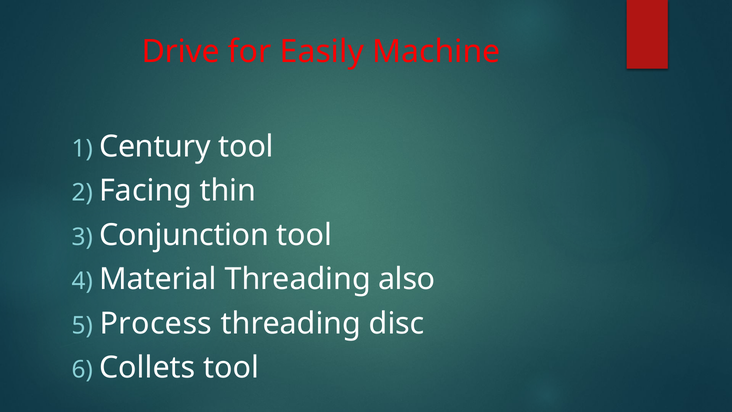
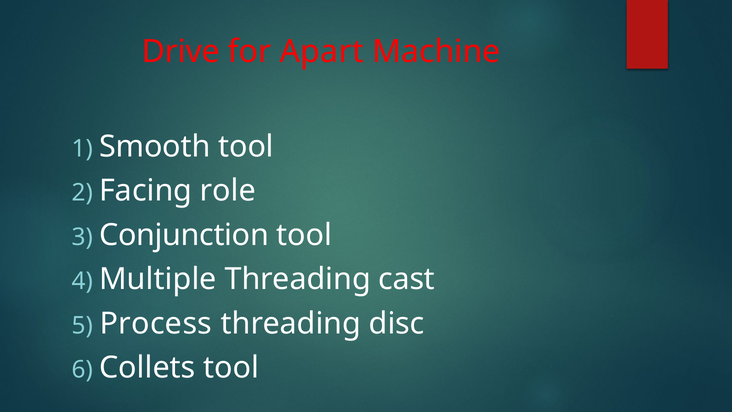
Easily: Easily -> Apart
Century: Century -> Smooth
thin: thin -> role
Material: Material -> Multiple
also: also -> cast
